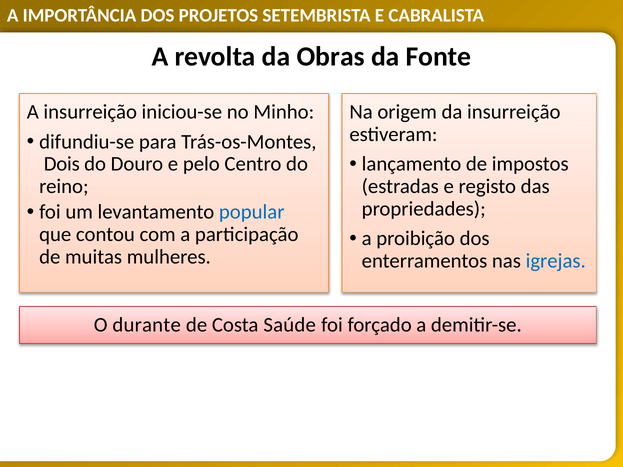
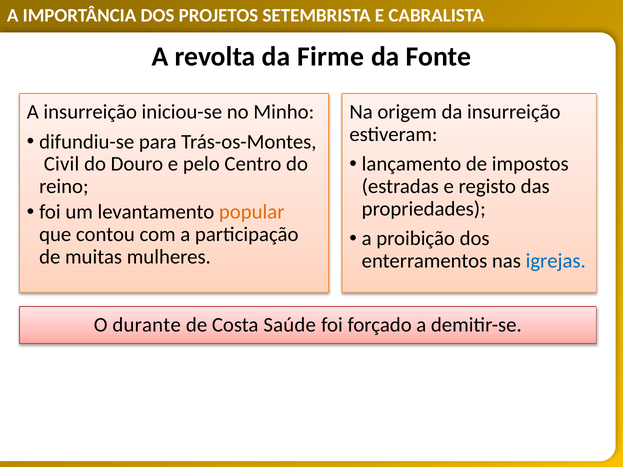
Obras: Obras -> Firme
Dois: Dois -> Civil
popular colour: blue -> orange
